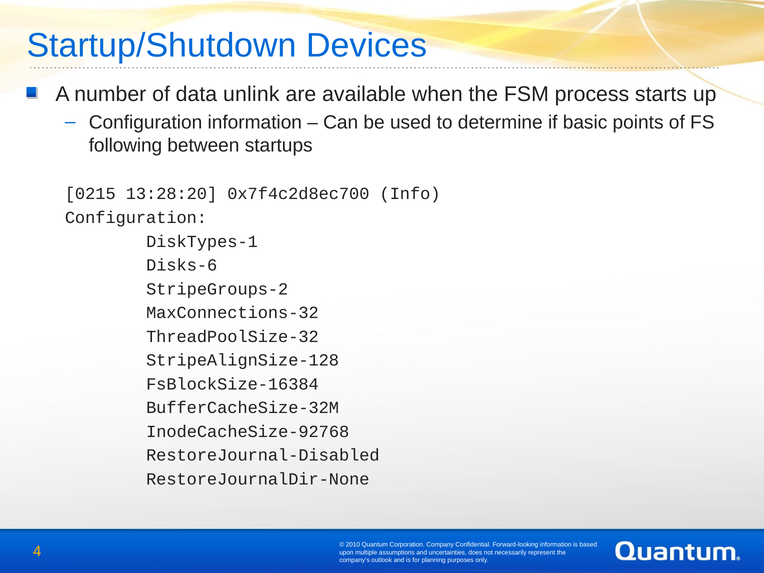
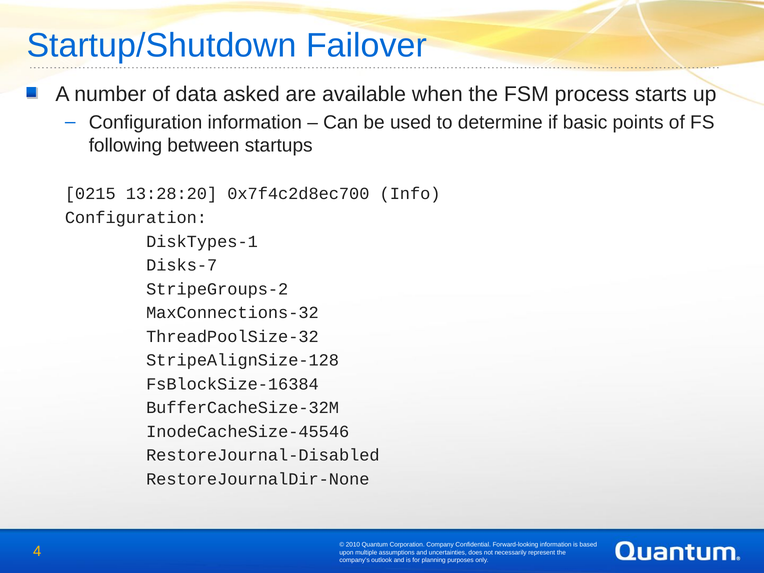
Devices: Devices -> Failover
unlink: unlink -> asked
Disks-6: Disks-6 -> Disks-7
InodeCacheSize-92768: InodeCacheSize-92768 -> InodeCacheSize-45546
